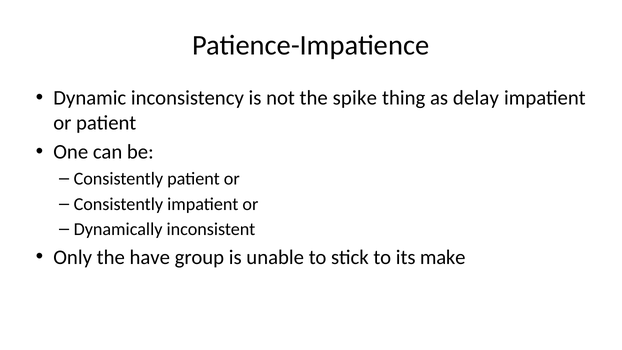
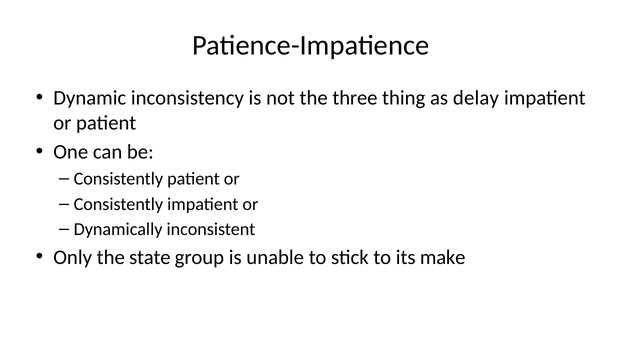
spike: spike -> three
have: have -> state
